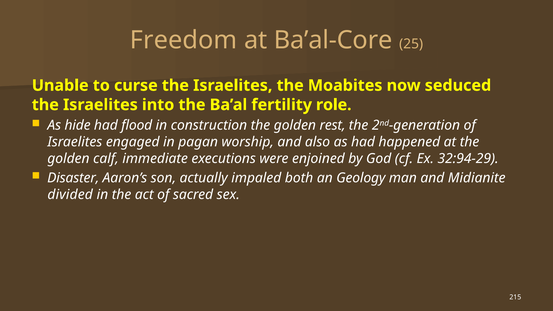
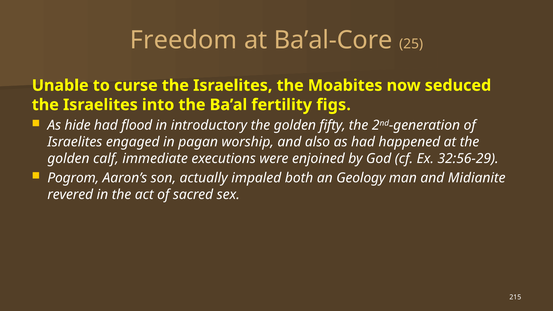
role: role -> figs
construction: construction -> introductory
rest: rest -> fifty
32:94-29: 32:94-29 -> 32:56-29
Disaster: Disaster -> Pogrom
divided: divided -> revered
